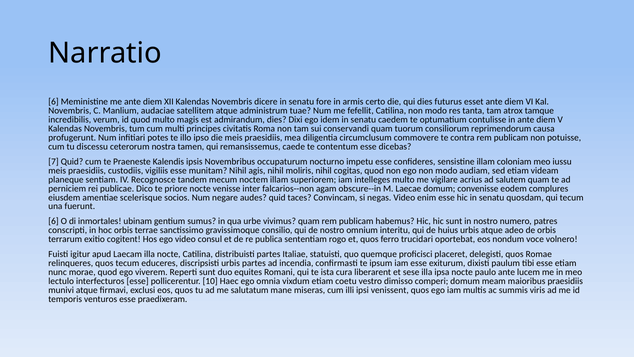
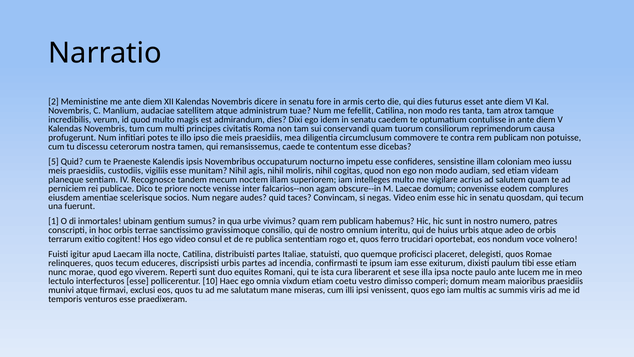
6 at (54, 101): 6 -> 2
7: 7 -> 5
6 at (54, 221): 6 -> 1
